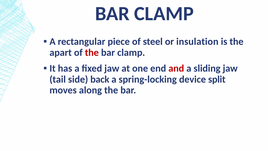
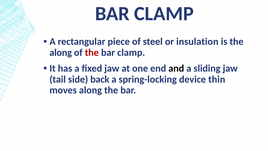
apart at (61, 52): apart -> along
and colour: red -> black
split: split -> thin
